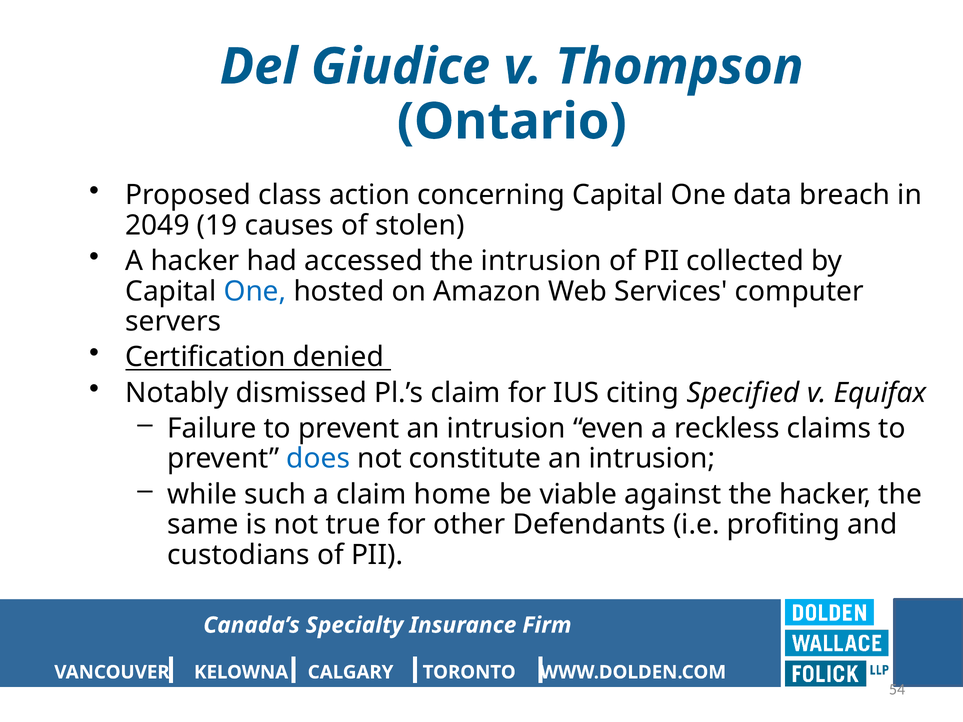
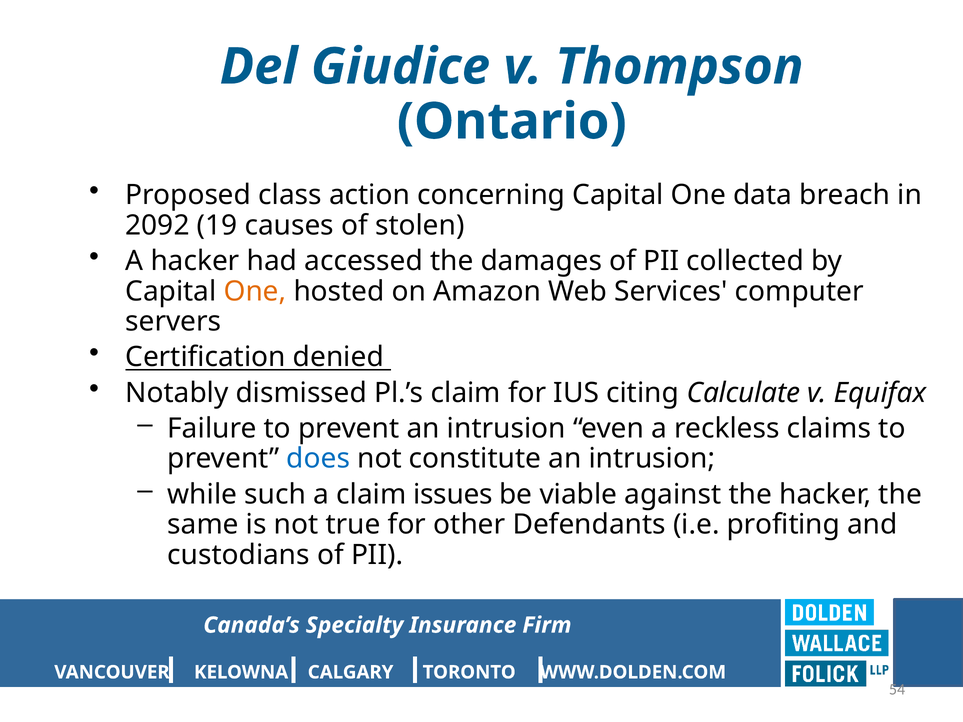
2049: 2049 -> 2092
the intrusion: intrusion -> damages
One at (255, 291) colour: blue -> orange
Specified: Specified -> Calculate
home: home -> issues
